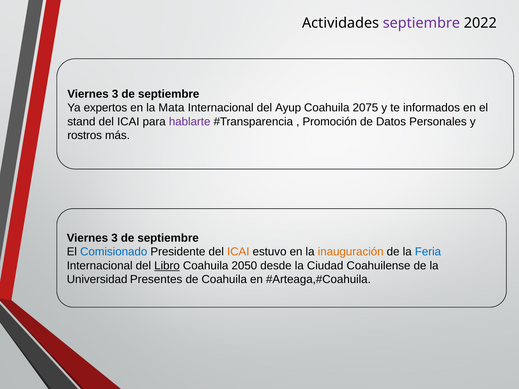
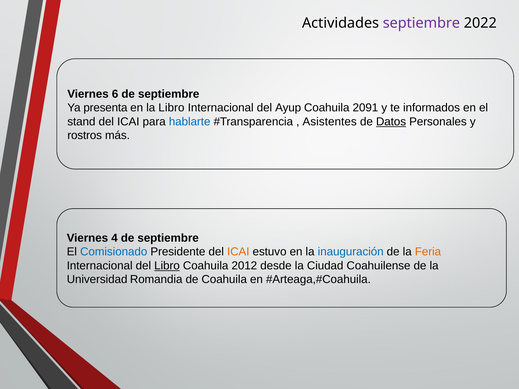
3 at (115, 94): 3 -> 6
expertos: expertos -> presenta
la Mata: Mata -> Libro
2075: 2075 -> 2091
hablarte colour: purple -> blue
Promoción: Promoción -> Asistentes
Datos underline: none -> present
3 at (114, 238): 3 -> 4
inauguración colour: orange -> blue
Feria colour: blue -> orange
2050: 2050 -> 2012
Presentes: Presentes -> Romandia
